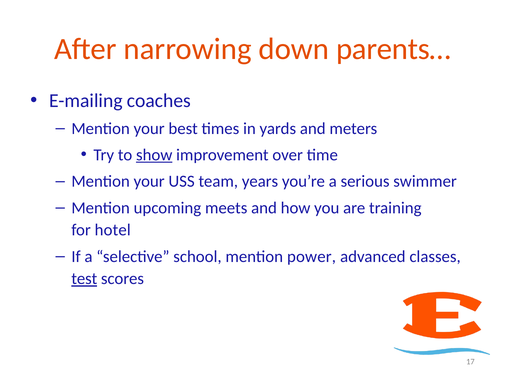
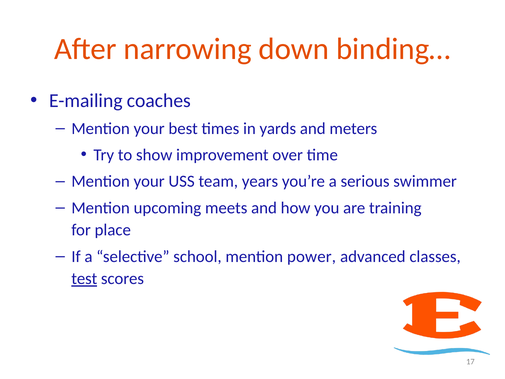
parents…: parents… -> binding…
show underline: present -> none
hotel: hotel -> place
